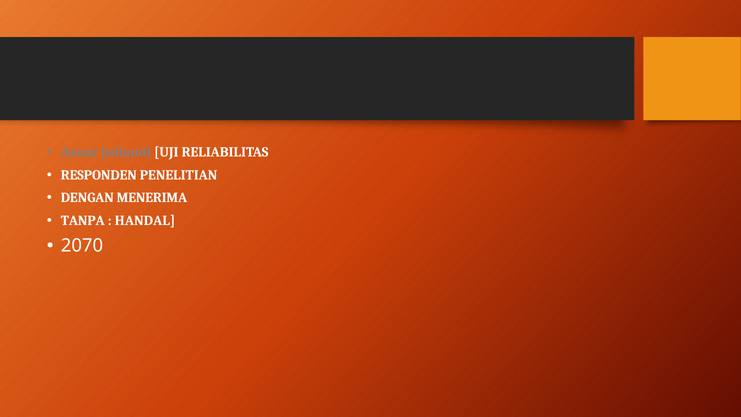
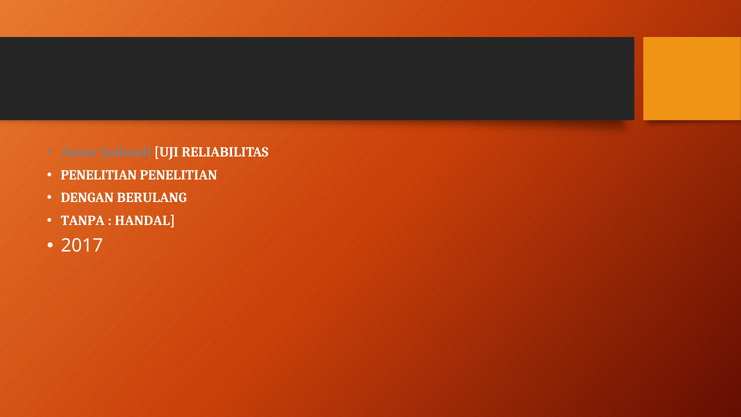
RESPONDEN at (99, 175): RESPONDEN -> PENELITIAN
MENERIMA: MENERIMA -> BERULANG
2070: 2070 -> 2017
